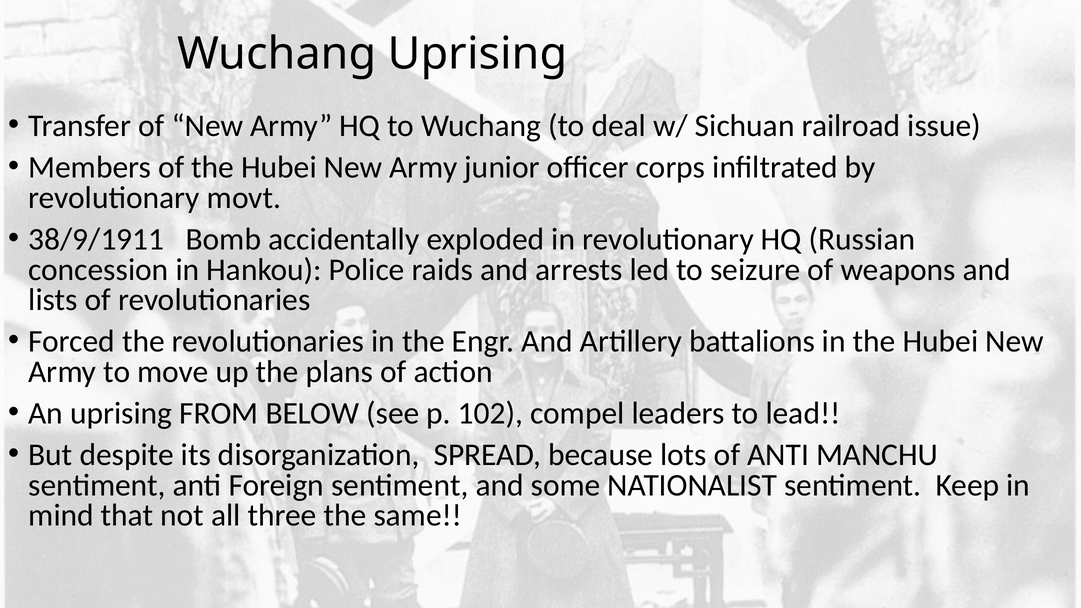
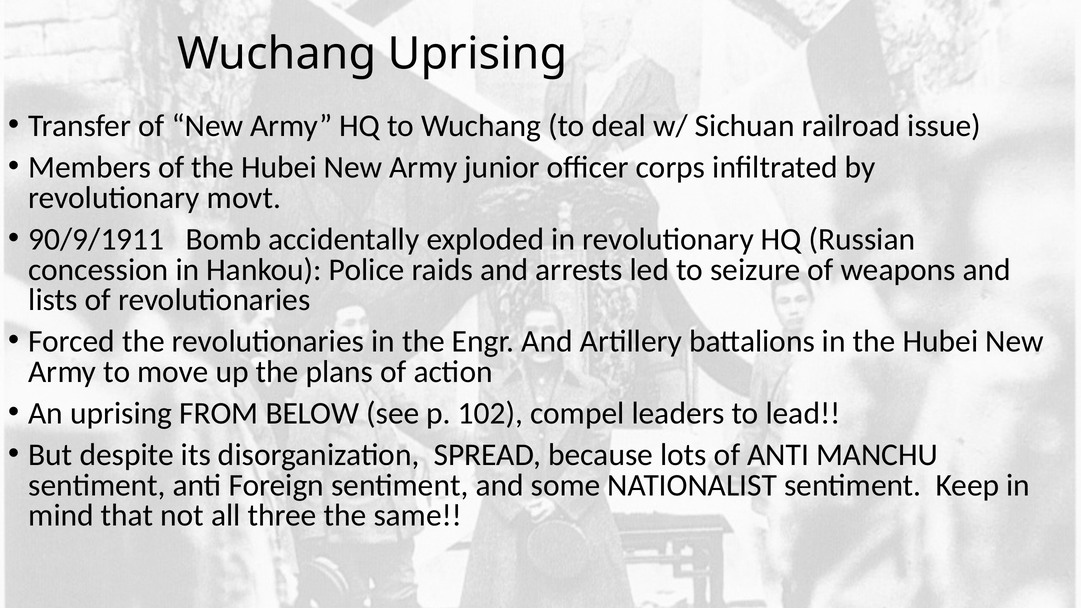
38/9/1911: 38/9/1911 -> 90/9/1911
